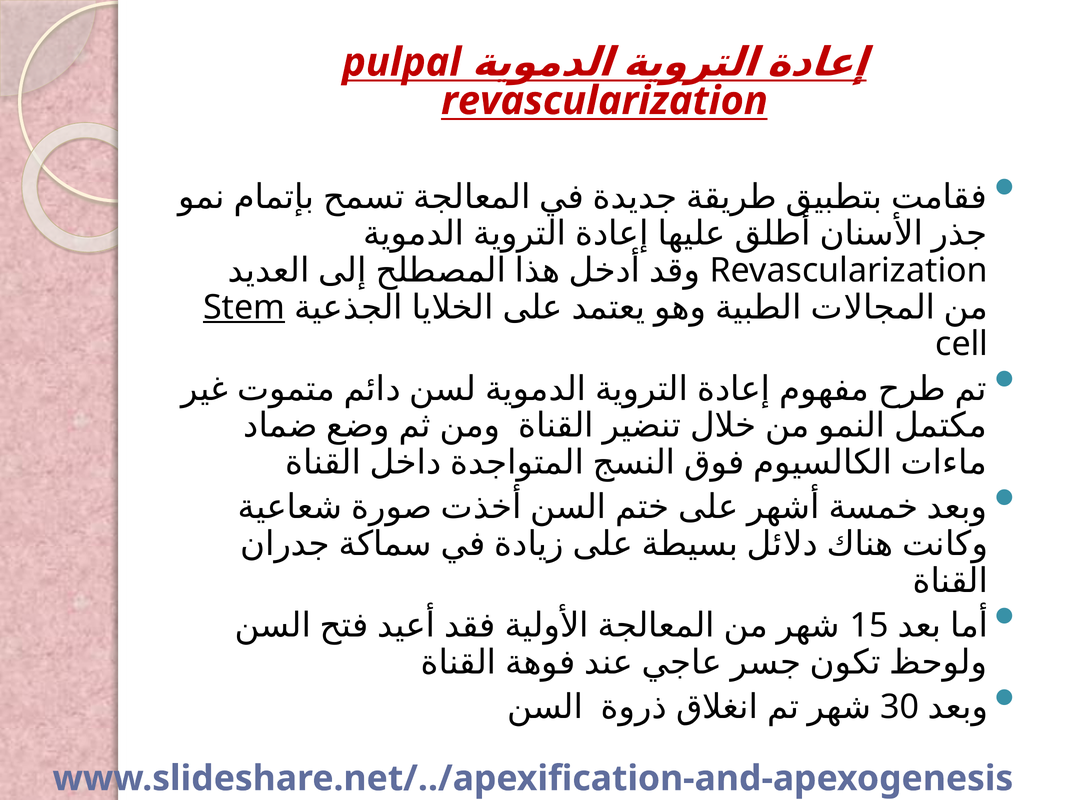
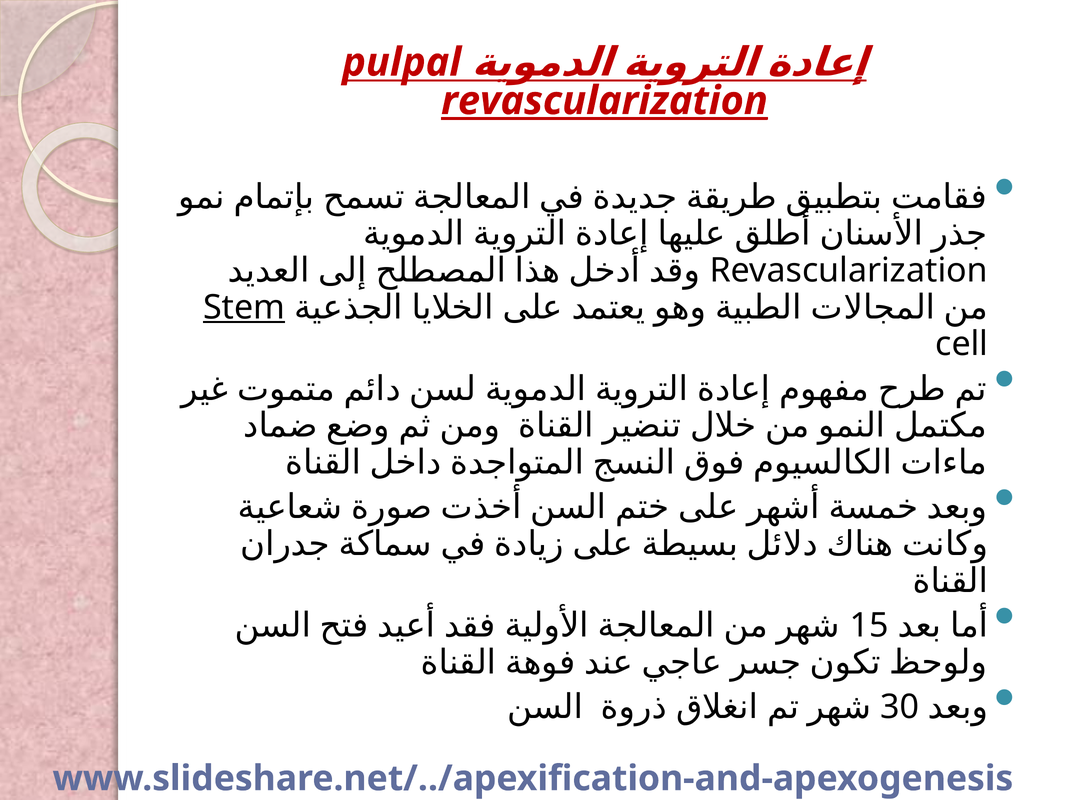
revascularization at (605, 101) underline: none -> present
